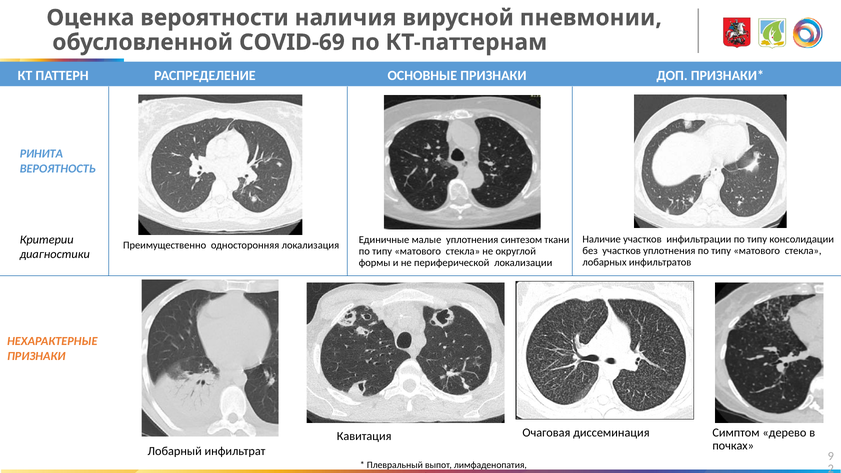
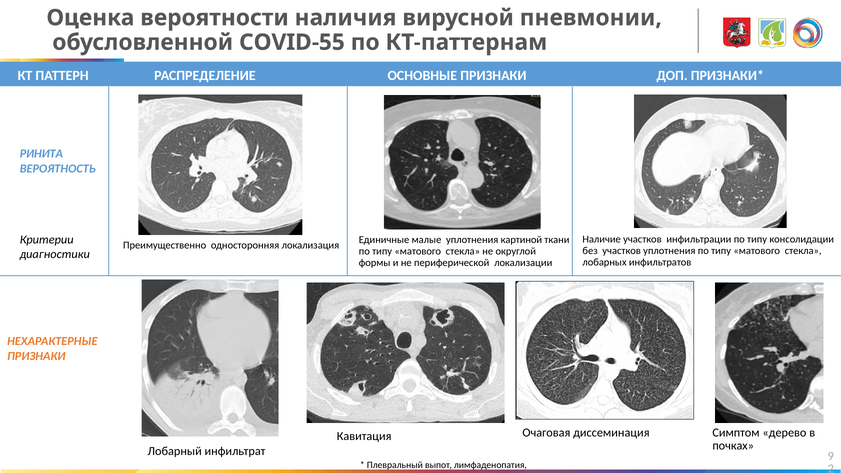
COVID-69: COVID-69 -> COVID-55
синтезом: синтезом -> картиной
